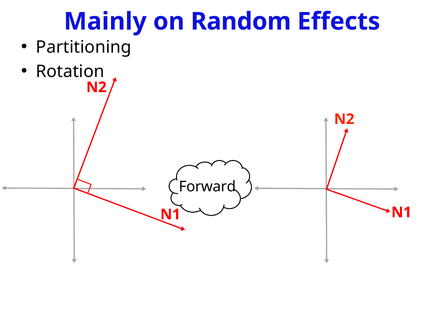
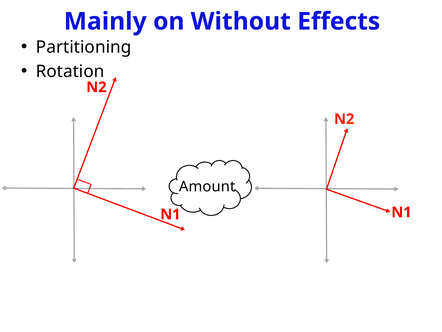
Random: Random -> Without
Forward: Forward -> Amount
